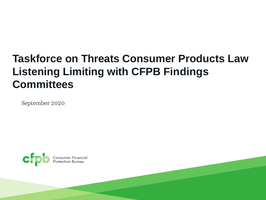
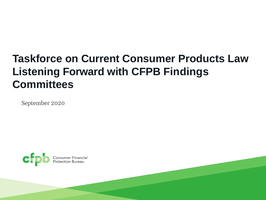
Threats: Threats -> Current
Limiting: Limiting -> Forward
